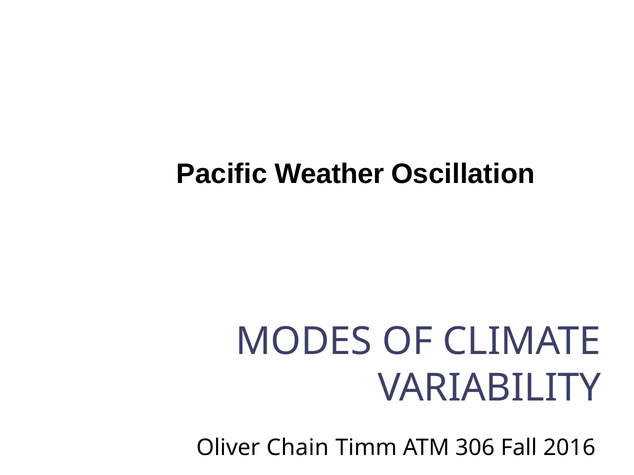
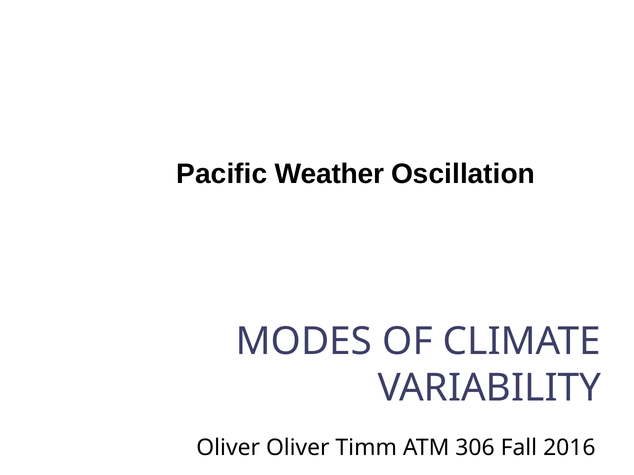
Oliver Chain: Chain -> Oliver
